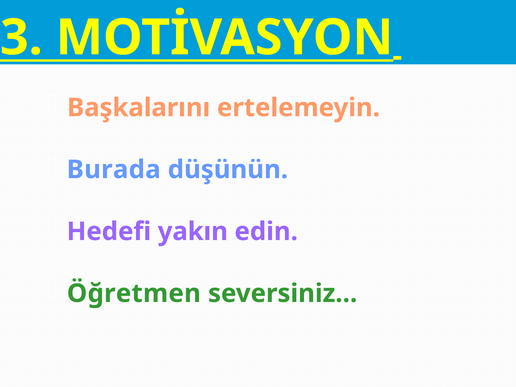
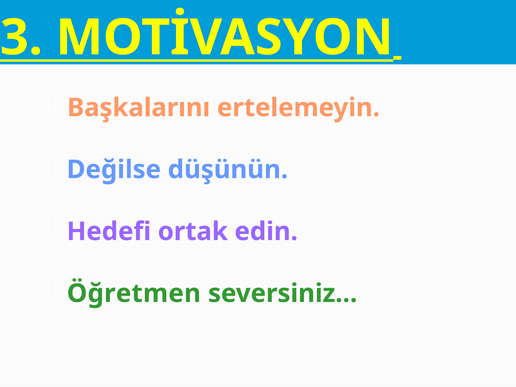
Burada: Burada -> Değilse
yakın: yakın -> ortak
